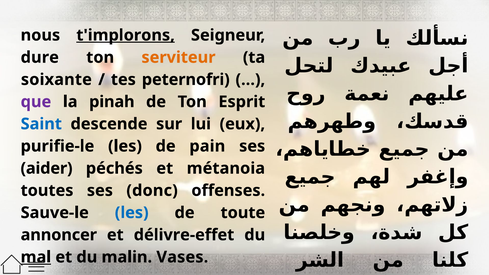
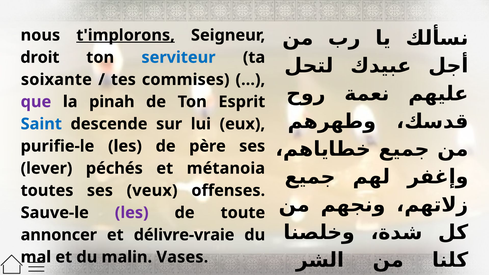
dure: dure -> droit
serviteur colour: orange -> blue
peternofri: peternofri -> commises
pain: pain -> père
aider: aider -> lever
donc: donc -> veux
les at (132, 213) colour: blue -> purple
délivre-effet: délivre-effet -> délivre-vraie
mal underline: present -> none
